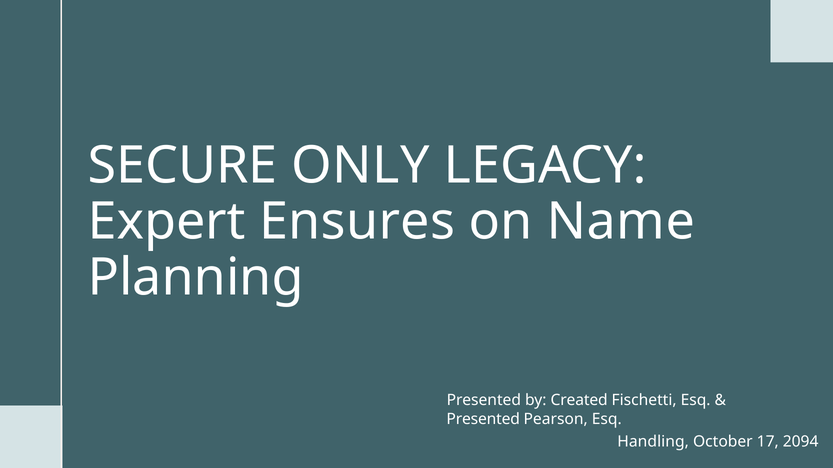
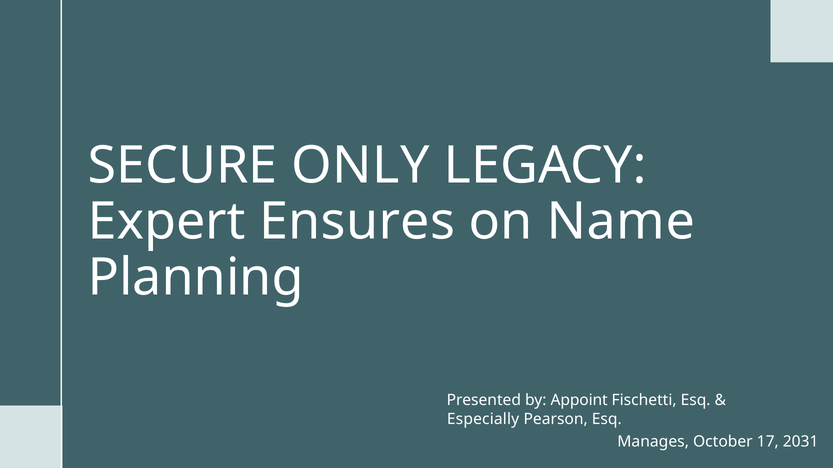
Created: Created -> Appoint
Presented at (483, 419): Presented -> Especially
Handling: Handling -> Manages
2094: 2094 -> 2031
